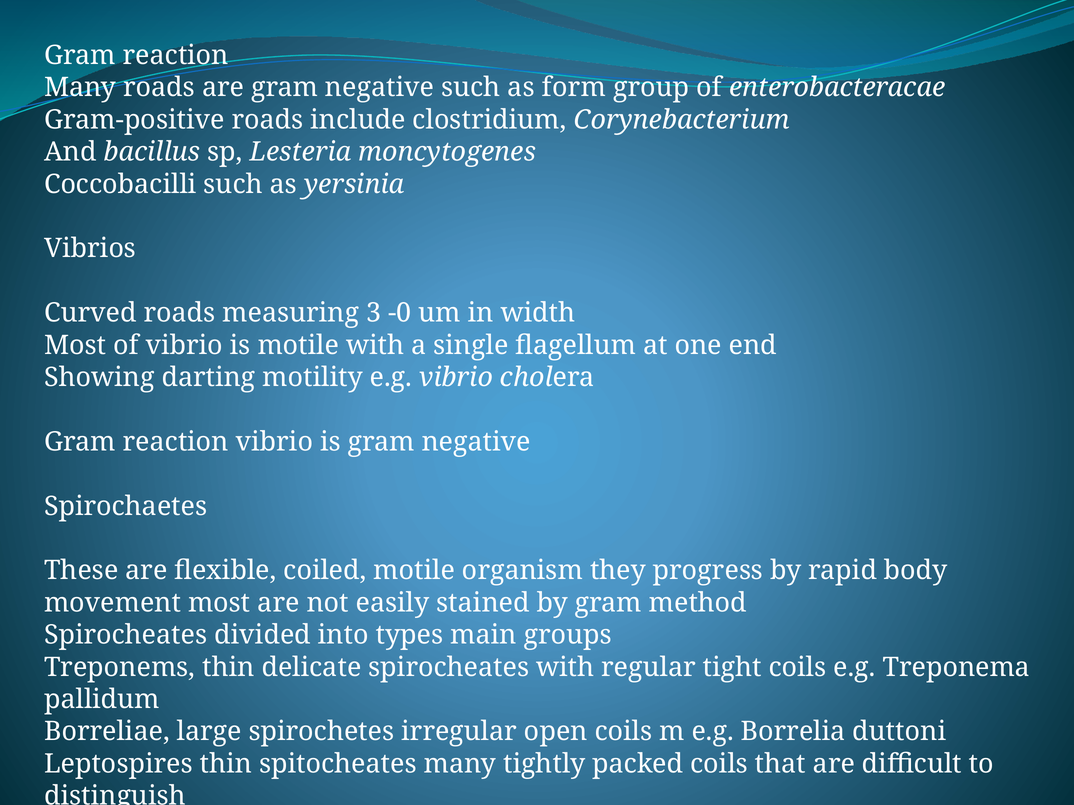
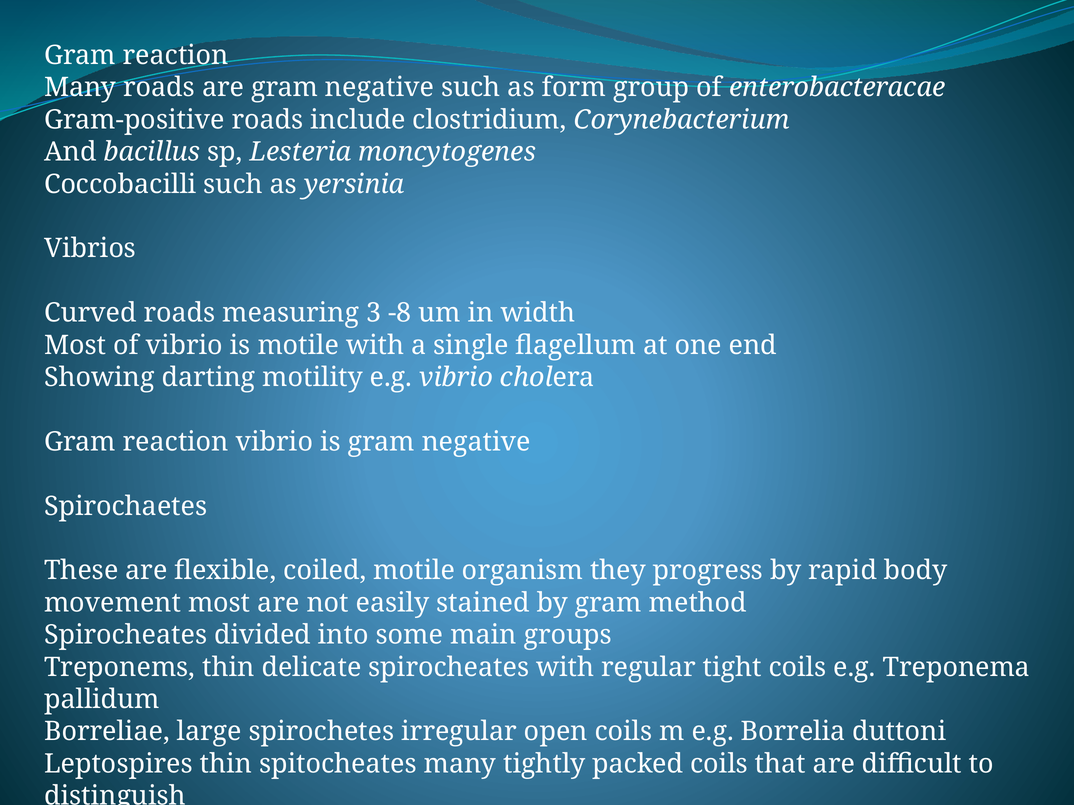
-0: -0 -> -8
types: types -> some
